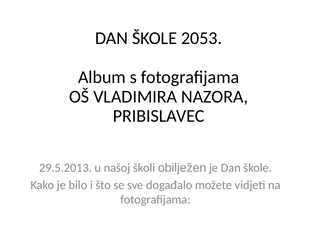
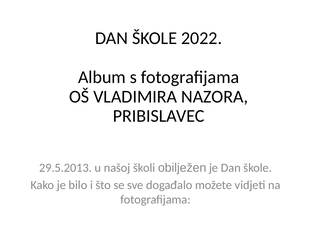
2053: 2053 -> 2022
